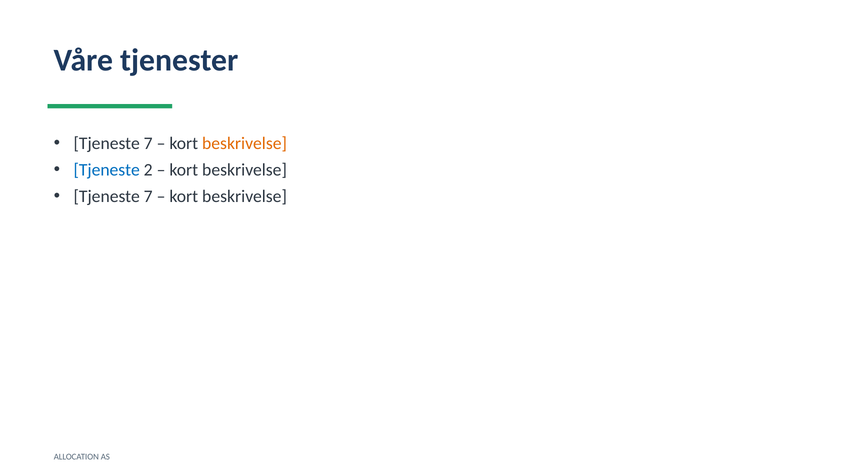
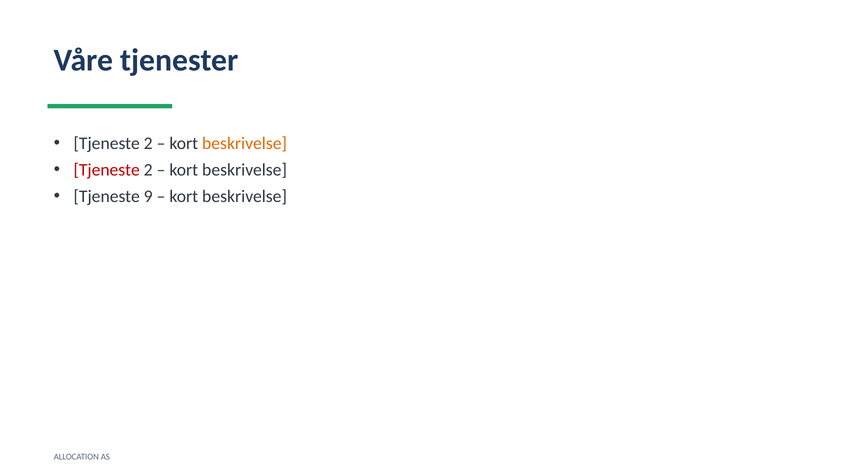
7 at (148, 143): 7 -> 2
Tjeneste at (107, 170) colour: blue -> red
7 at (148, 196): 7 -> 9
